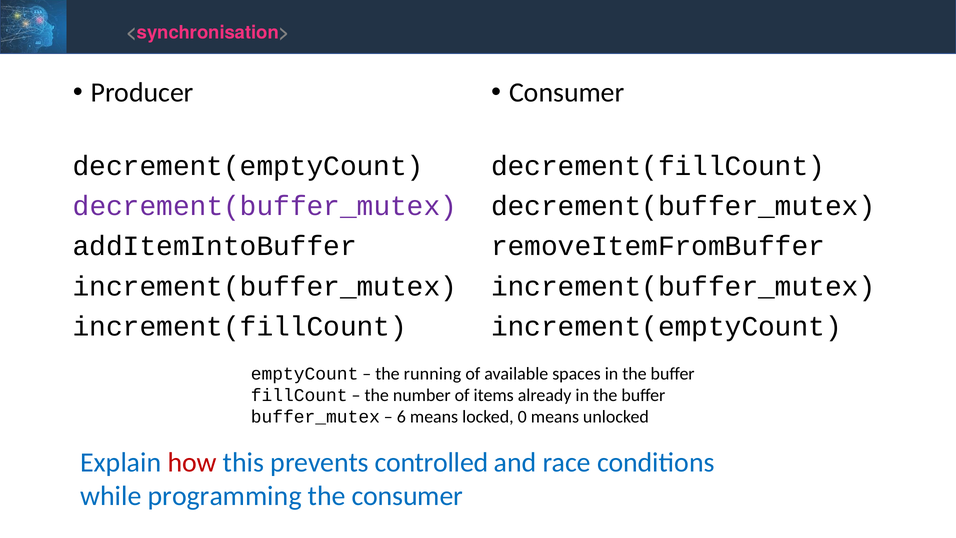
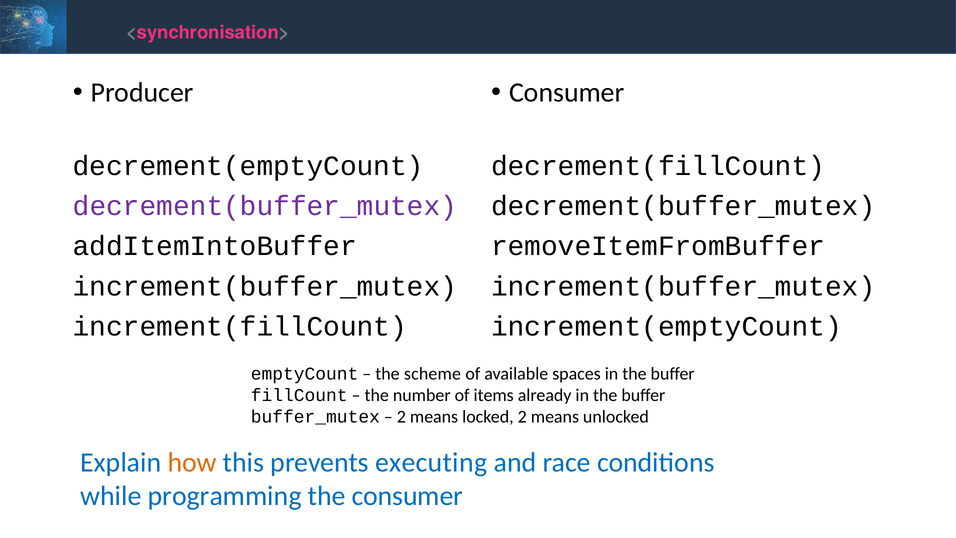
running: running -> scheme
6 at (401, 416): 6 -> 2
locked 0: 0 -> 2
how colour: red -> orange
controlled: controlled -> executing
